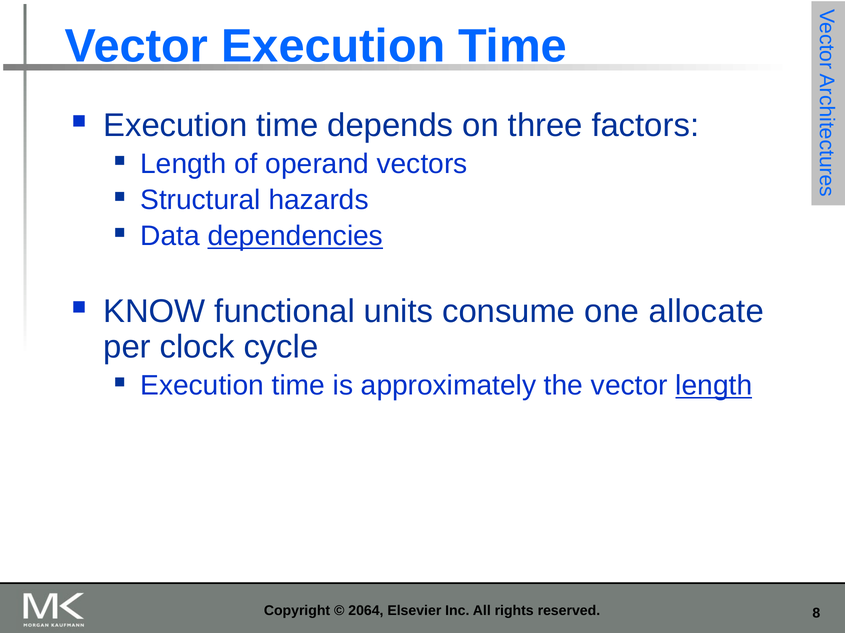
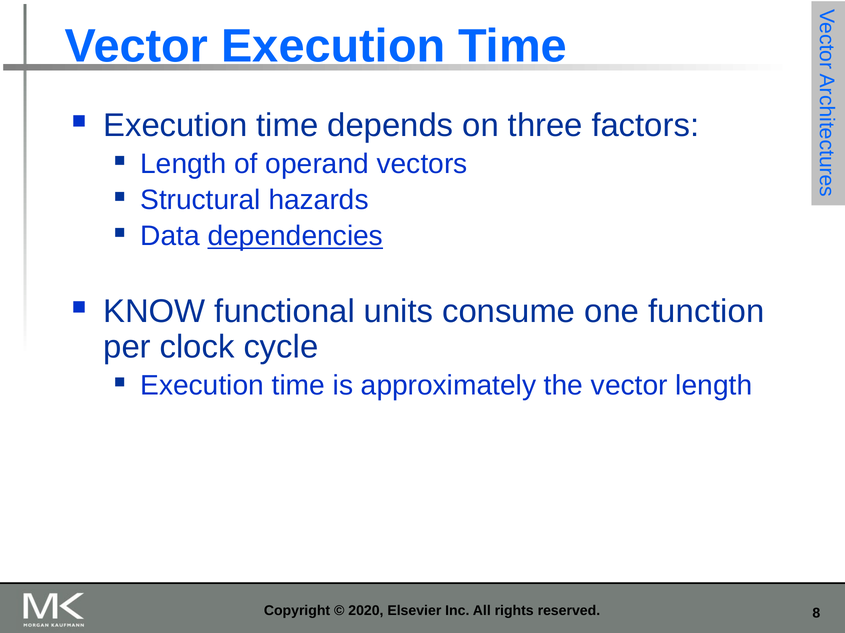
allocate: allocate -> function
length at (714, 386) underline: present -> none
2064: 2064 -> 2020
